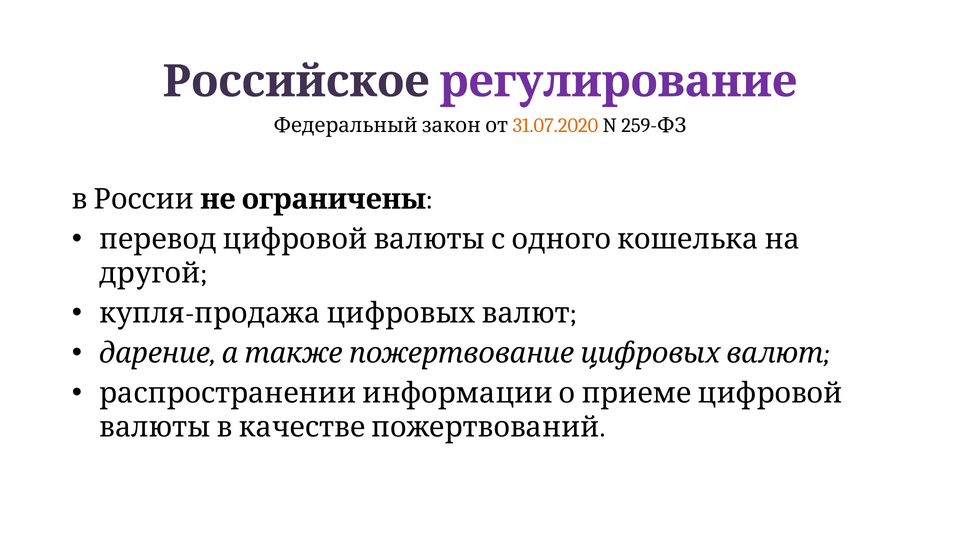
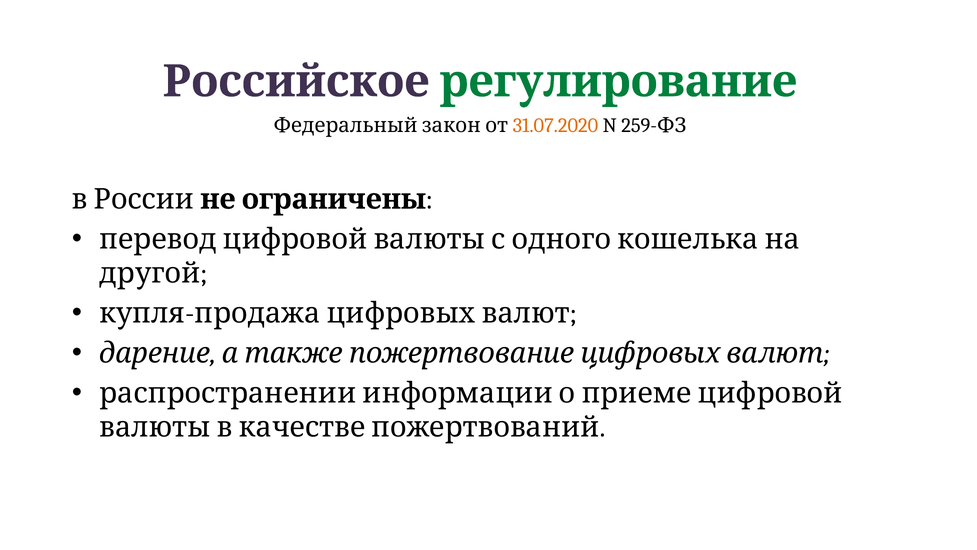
регулирование colour: purple -> green
